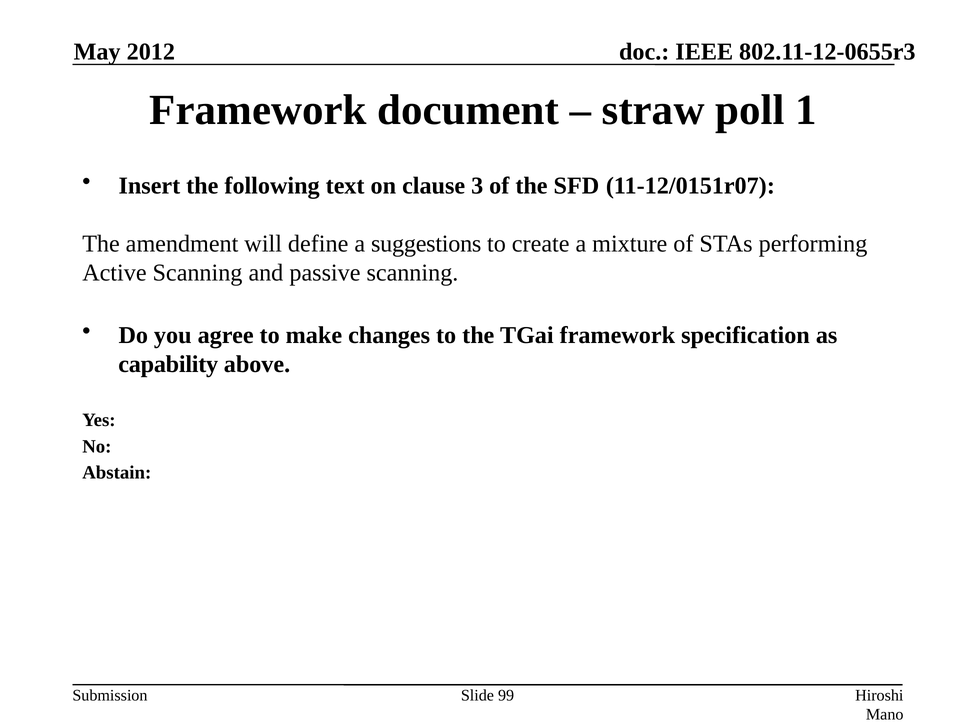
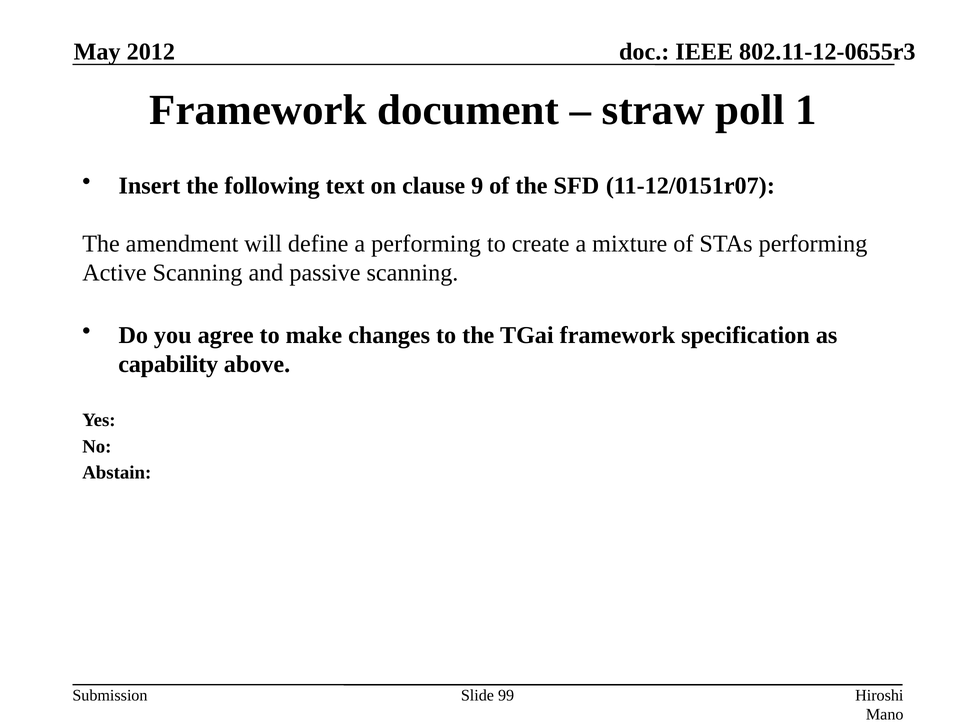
3: 3 -> 9
a suggestions: suggestions -> performing
